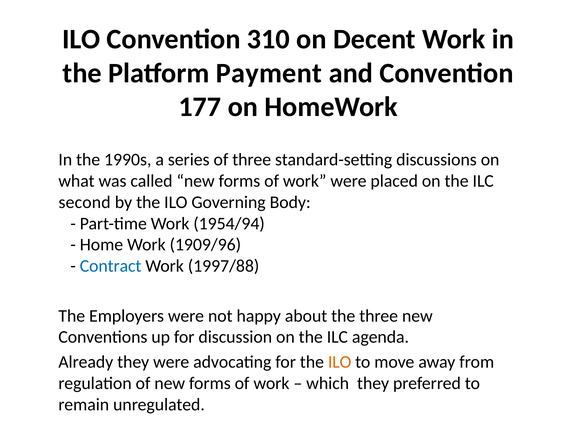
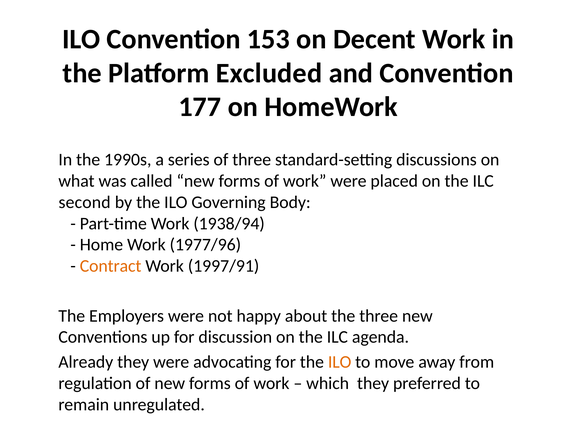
310: 310 -> 153
Payment: Payment -> Excluded
1954/94: 1954/94 -> 1938/94
1909/96: 1909/96 -> 1977/96
Contract colour: blue -> orange
1997/88: 1997/88 -> 1997/91
